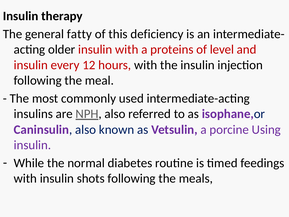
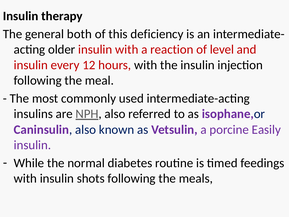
fatty: fatty -> both
proteins: proteins -> reaction
Using: Using -> Easily
